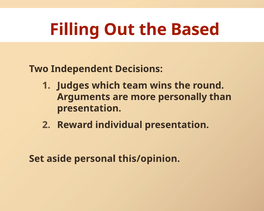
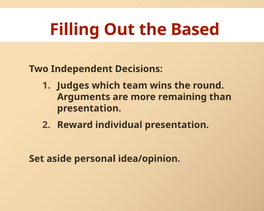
personally: personally -> remaining
this/opinion: this/opinion -> idea/opinion
